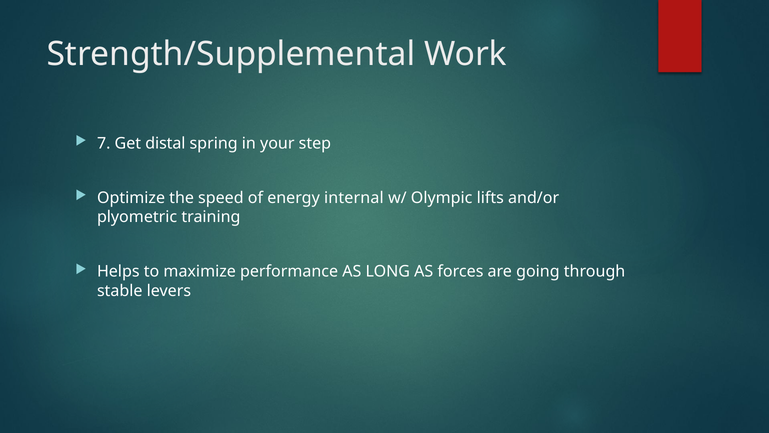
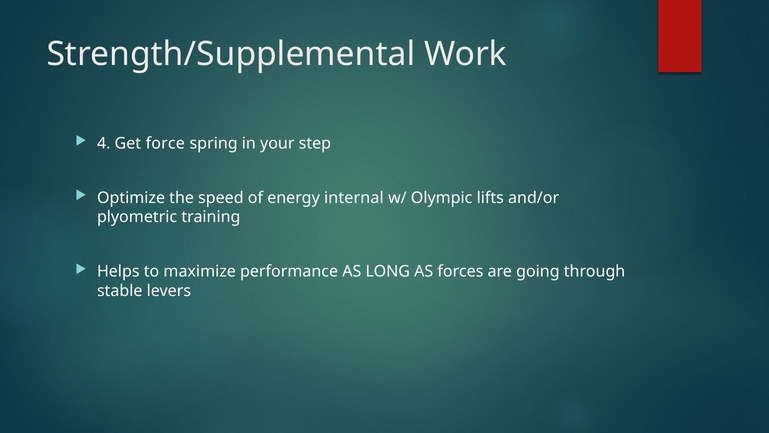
7: 7 -> 4
distal: distal -> force
